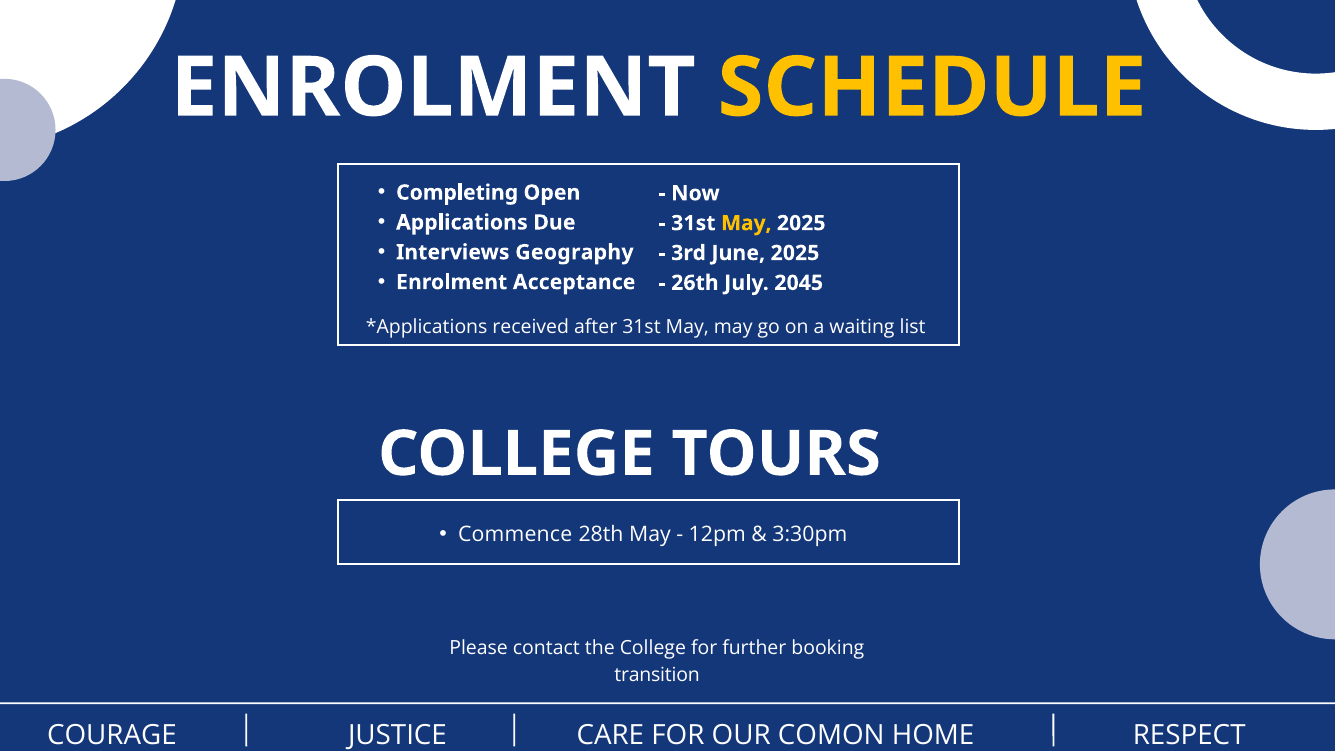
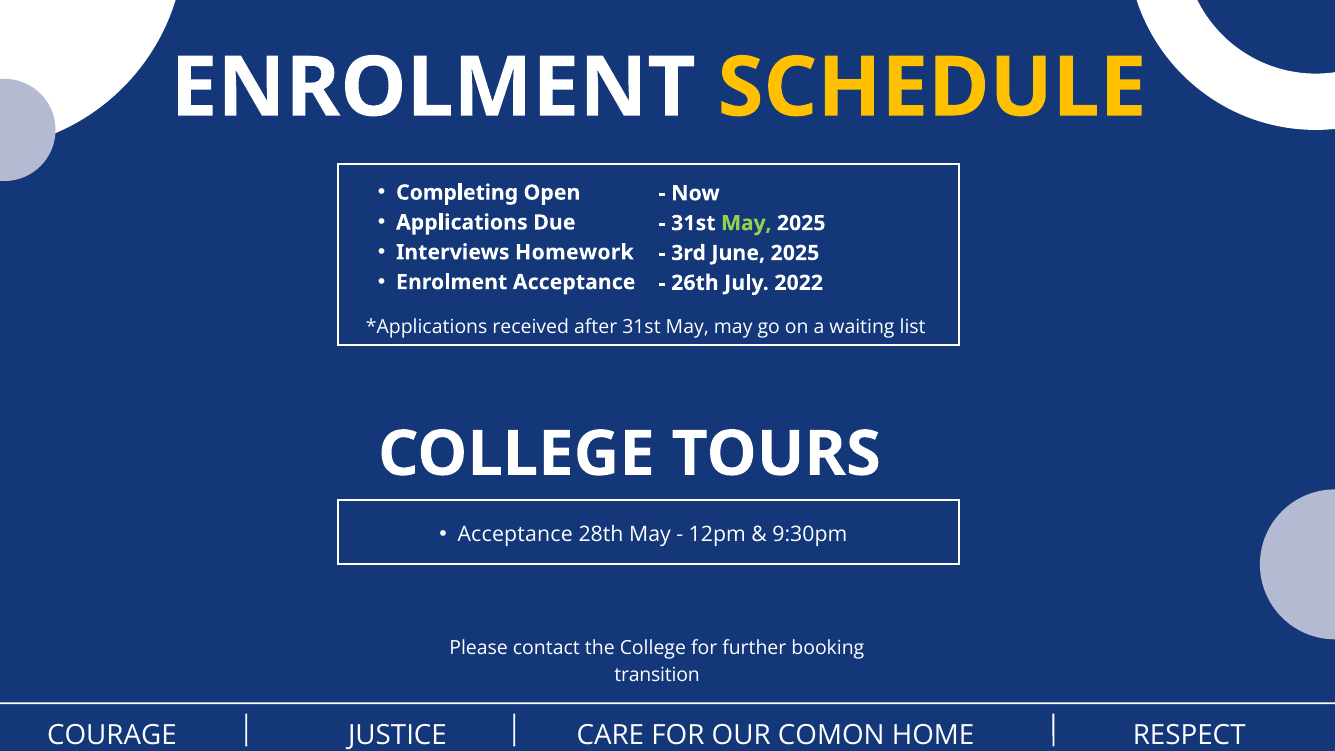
May at (746, 223) colour: yellow -> light green
Geography: Geography -> Homework
2045: 2045 -> 2022
Commence at (515, 535): Commence -> Acceptance
3:30pm: 3:30pm -> 9:30pm
